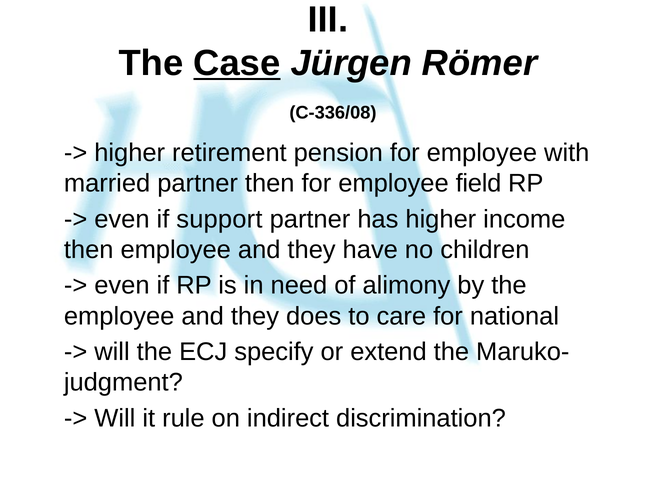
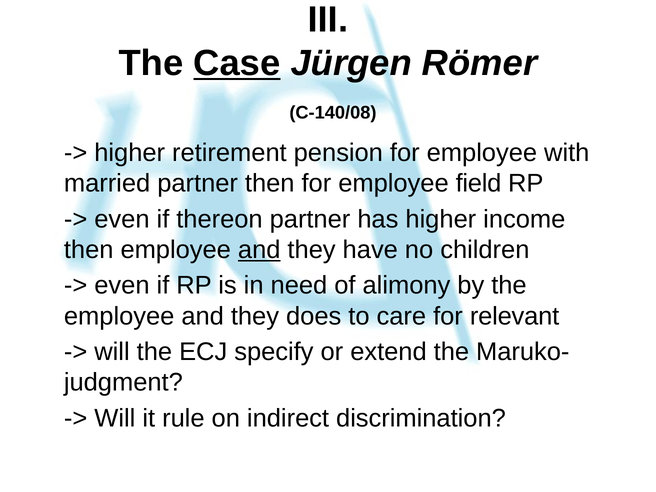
C-336/08: C-336/08 -> C-140/08
support: support -> thereon
and at (259, 250) underline: none -> present
national: national -> relevant
